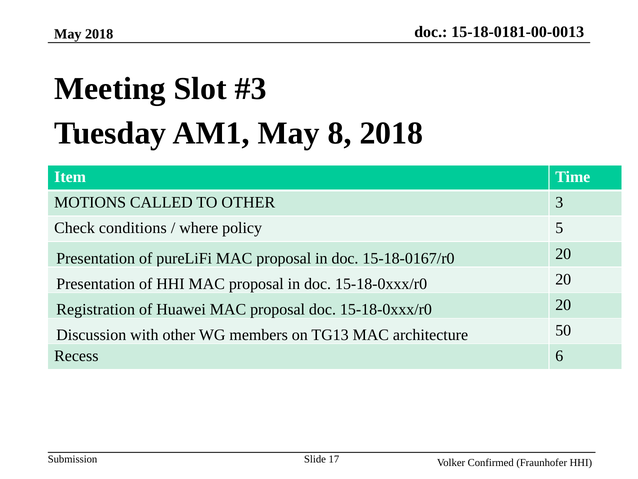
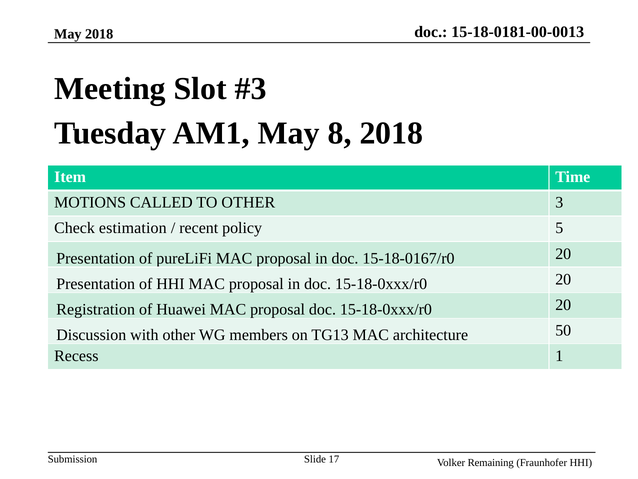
conditions: conditions -> estimation
where: where -> recent
6: 6 -> 1
Confirmed: Confirmed -> Remaining
